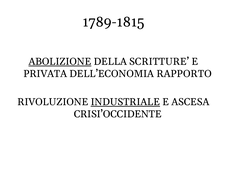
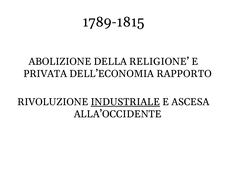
ABOLIZIONE underline: present -> none
SCRITTURE: SCRITTURE -> RELIGIONE
CRISI’OCCIDENTE: CRISI’OCCIDENTE -> ALLA’OCCIDENTE
